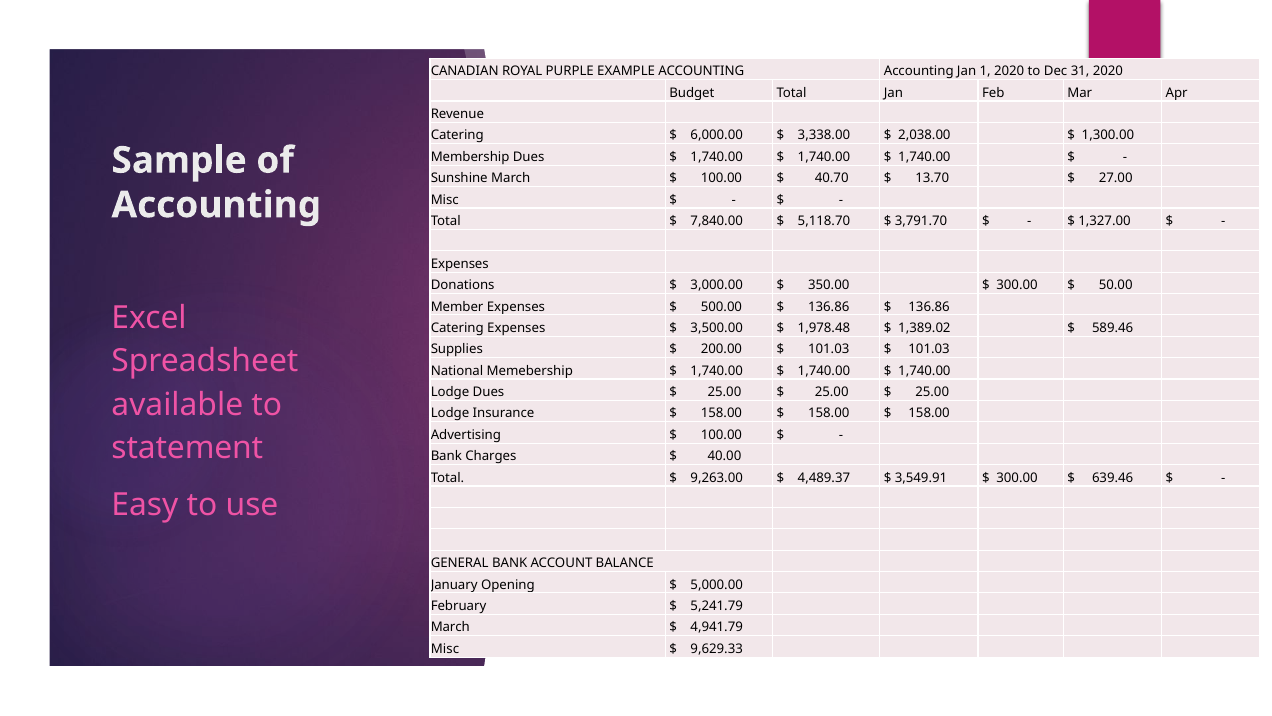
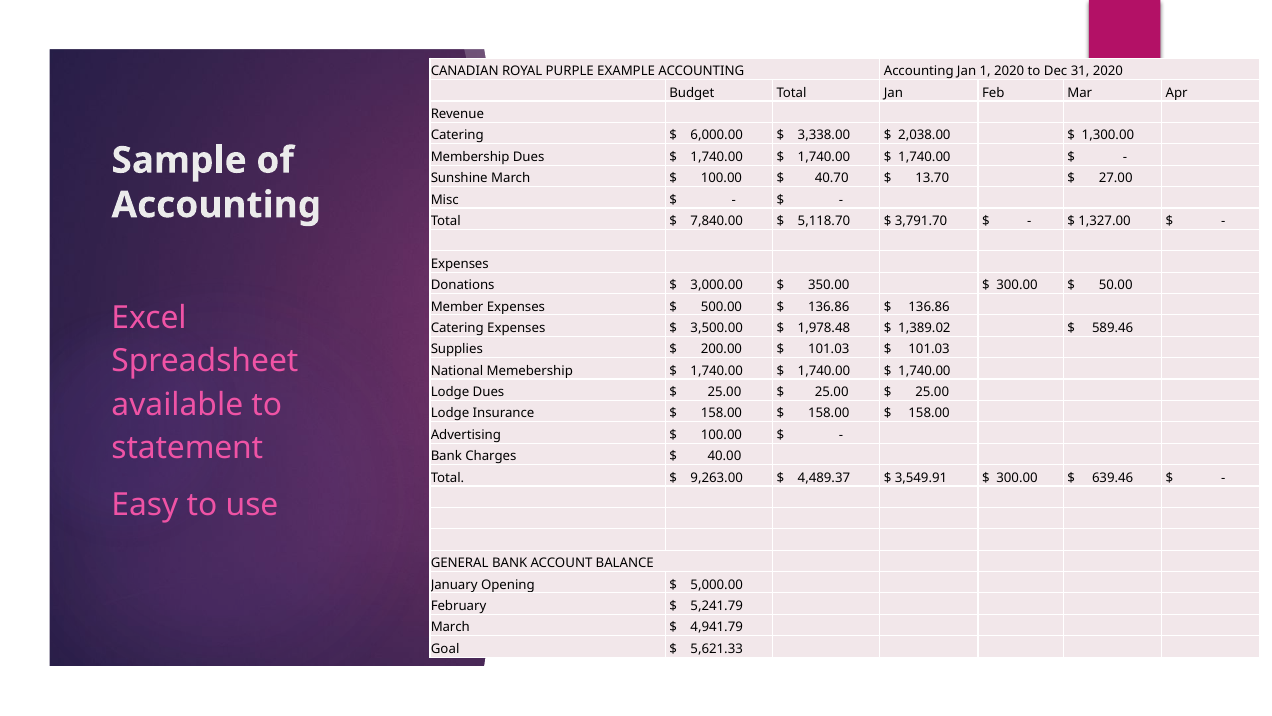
Misc at (445, 648): Misc -> Goal
9,629.33: 9,629.33 -> 5,621.33
